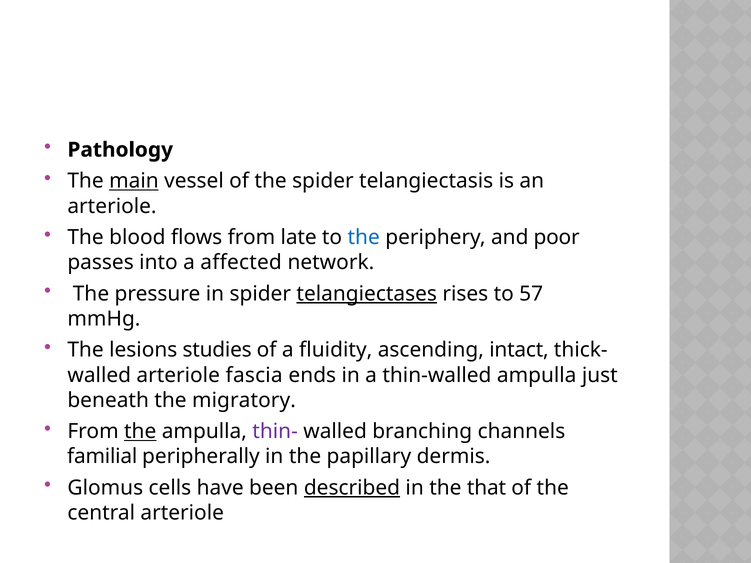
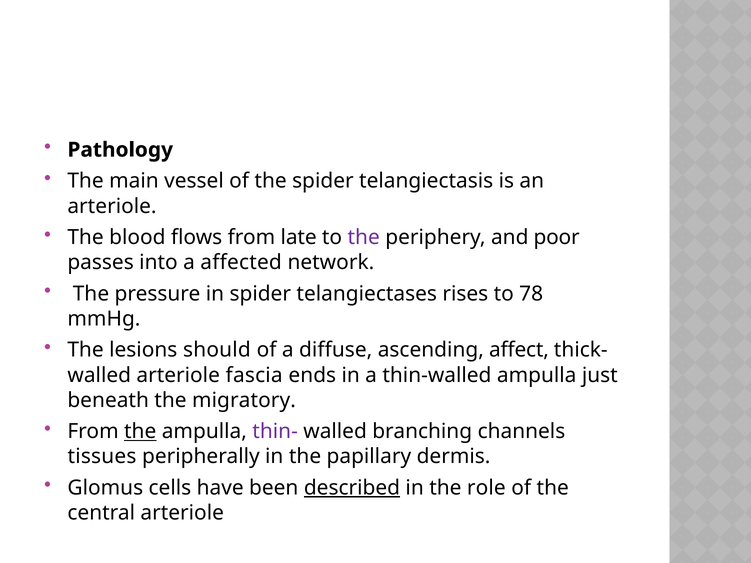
main underline: present -> none
the at (364, 238) colour: blue -> purple
telangiectases underline: present -> none
57: 57 -> 78
studies: studies -> should
fluidity: fluidity -> diffuse
intact: intact -> affect
familial: familial -> tissues
that: that -> role
